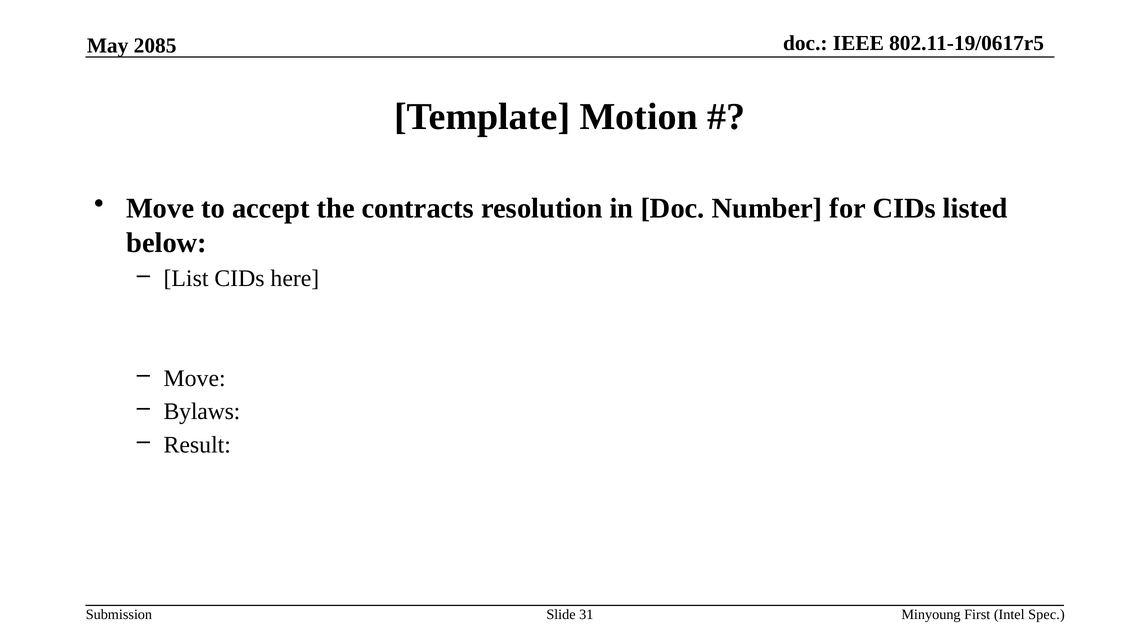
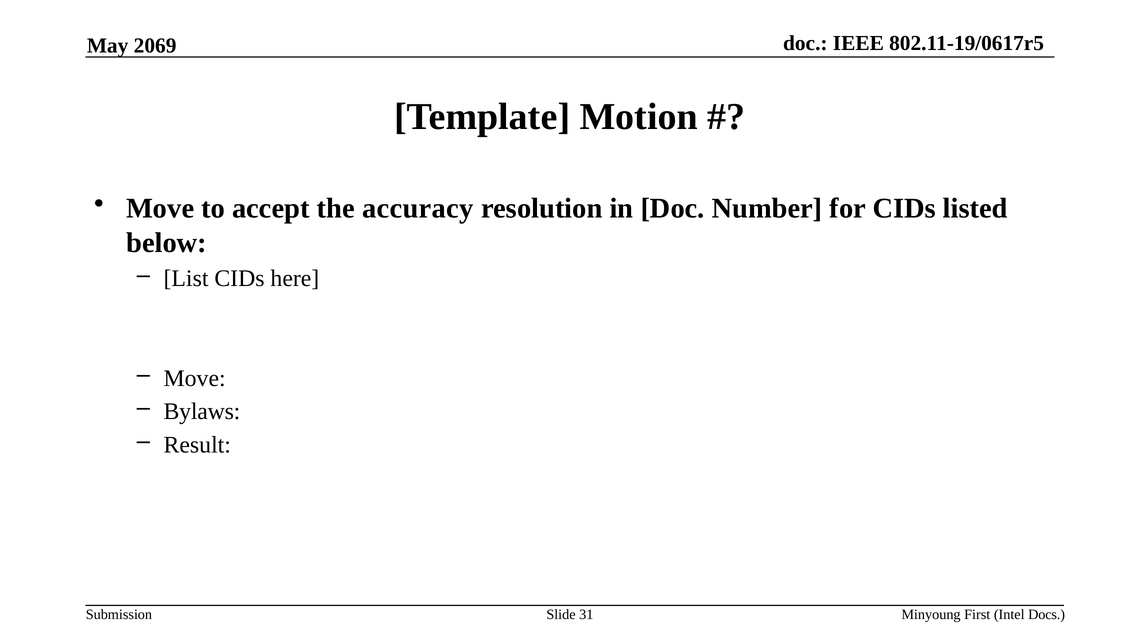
2085: 2085 -> 2069
contracts: contracts -> accuracy
Spec: Spec -> Docs
